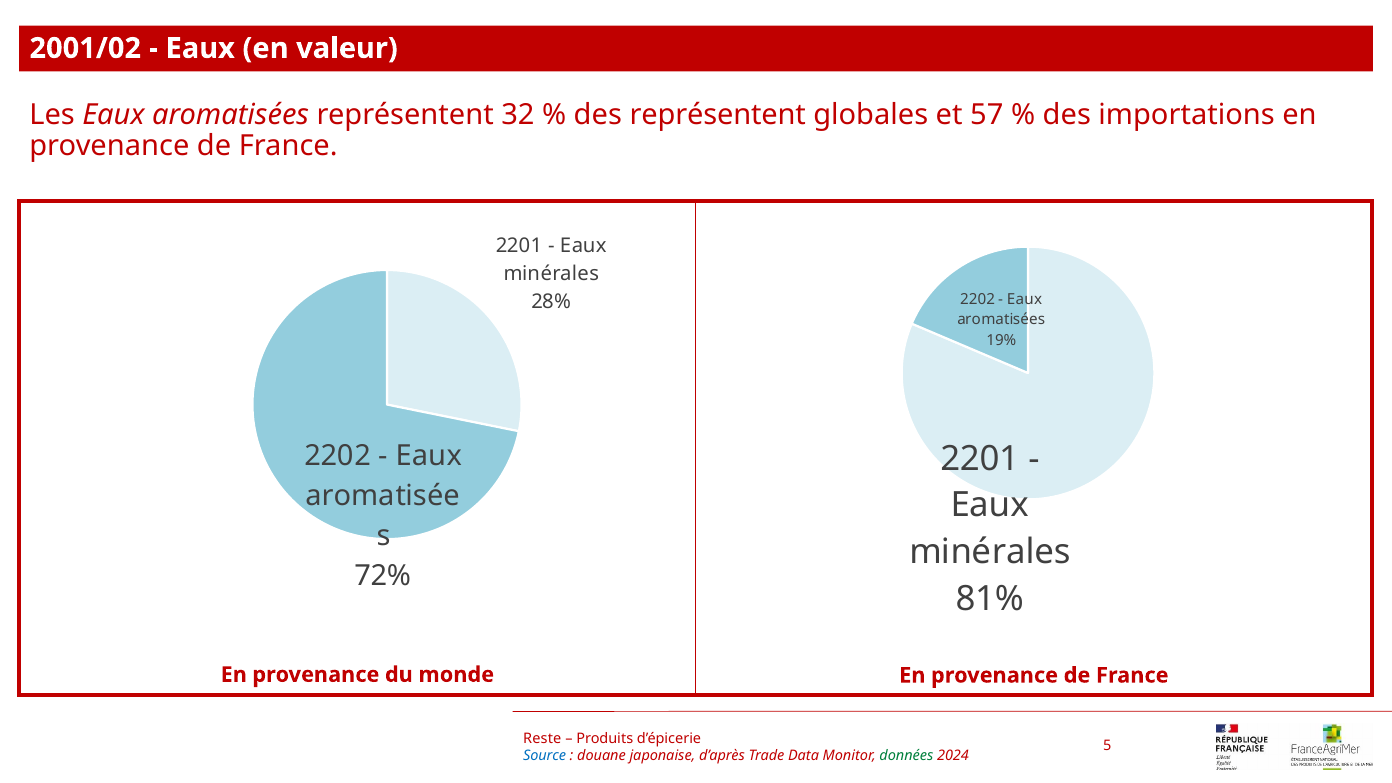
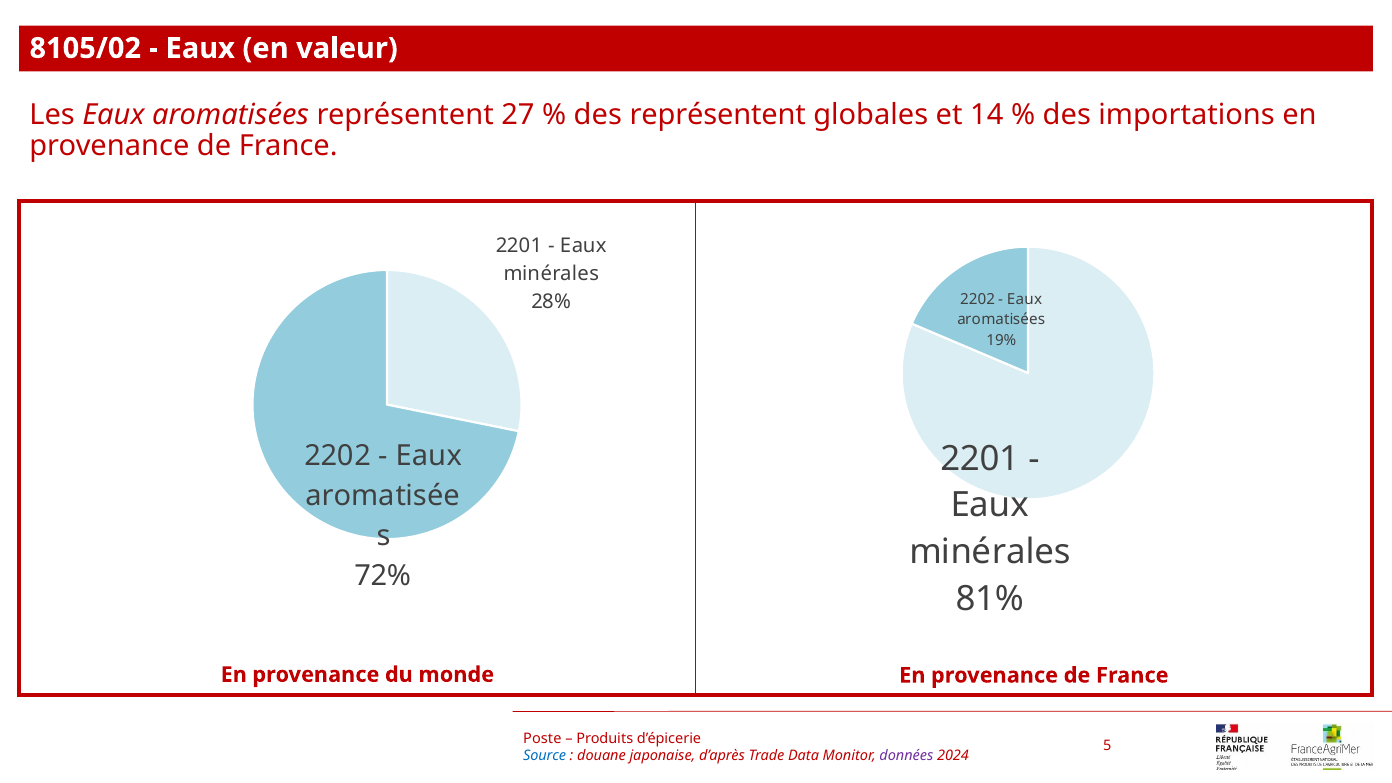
2001/02: 2001/02 -> 8105/02
32: 32 -> 27
57: 57 -> 14
Reste: Reste -> Poste
données colour: green -> purple
